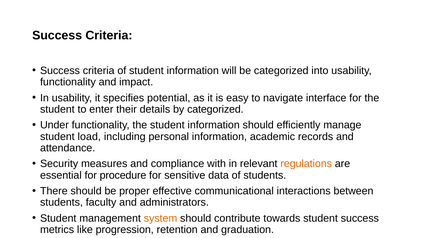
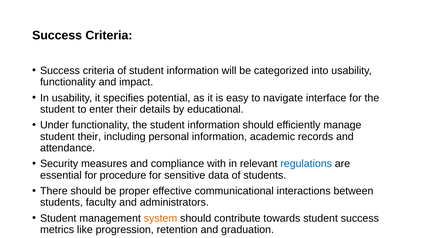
by categorized: categorized -> educational
student load: load -> their
regulations colour: orange -> blue
